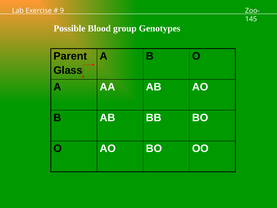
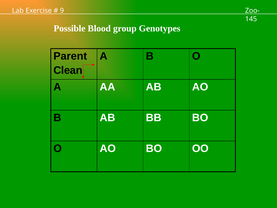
Glass: Glass -> Clean
